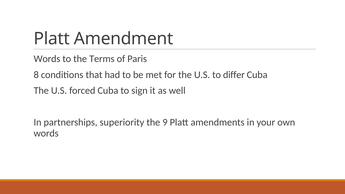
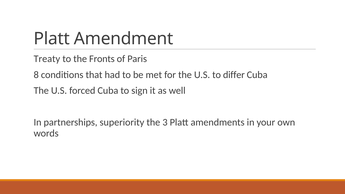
Words at (47, 59): Words -> Treaty
Terms: Terms -> Fronts
9: 9 -> 3
